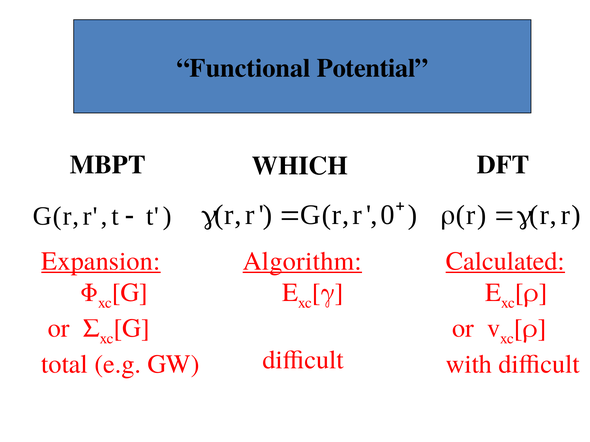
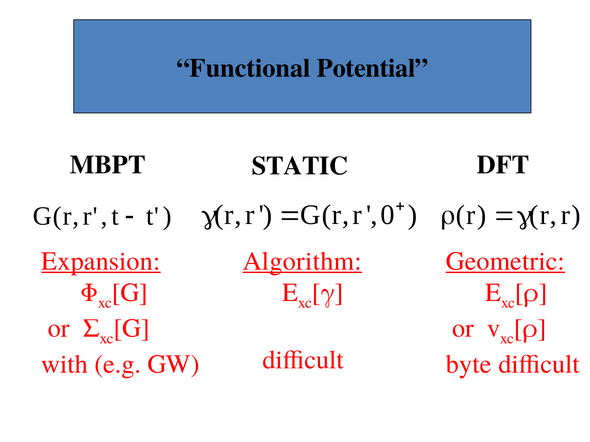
WHICH: WHICH -> STATIC
Calculated: Calculated -> Geometric
total: total -> with
with: with -> byte
